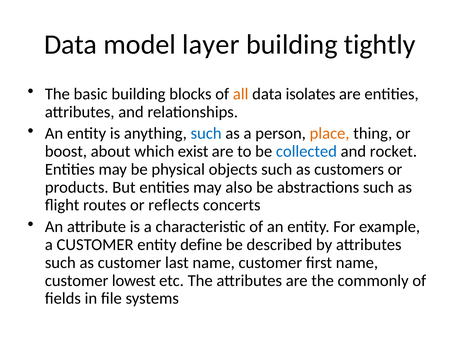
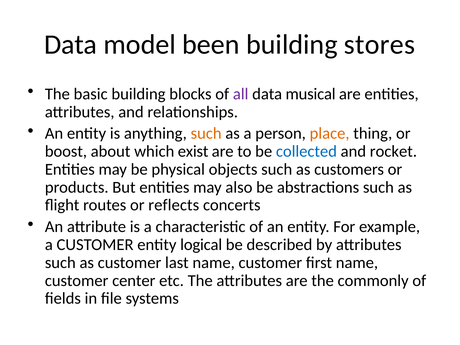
layer: layer -> been
tightly: tightly -> stores
all colour: orange -> purple
isolates: isolates -> musical
such at (206, 133) colour: blue -> orange
define: define -> logical
lowest: lowest -> center
